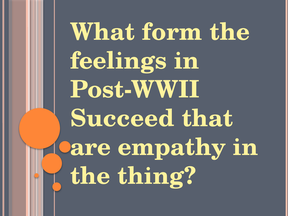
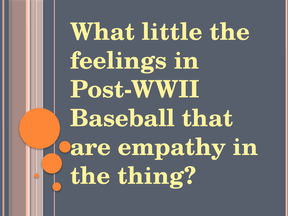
form: form -> little
Succeed: Succeed -> Baseball
